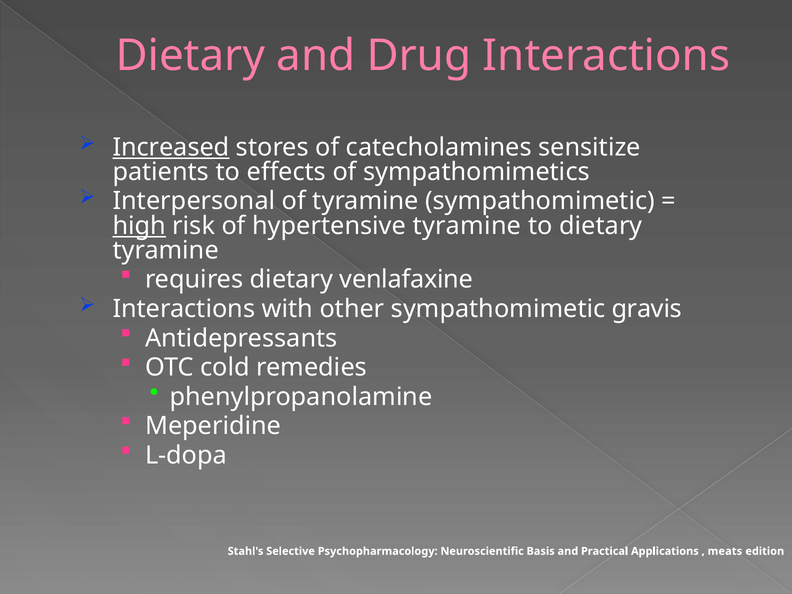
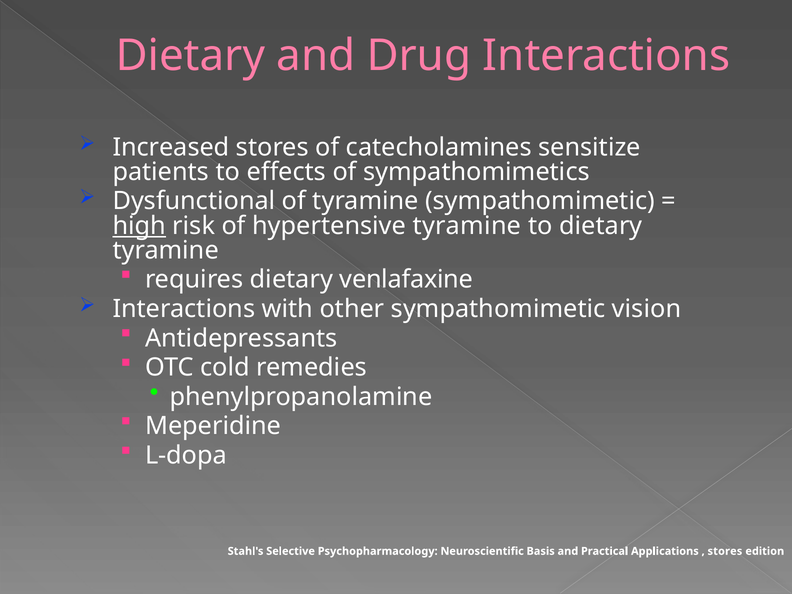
Increased underline: present -> none
Interpersonal: Interpersonal -> Dysfunctional
gravis: gravis -> vision
meats at (725, 551): meats -> stores
